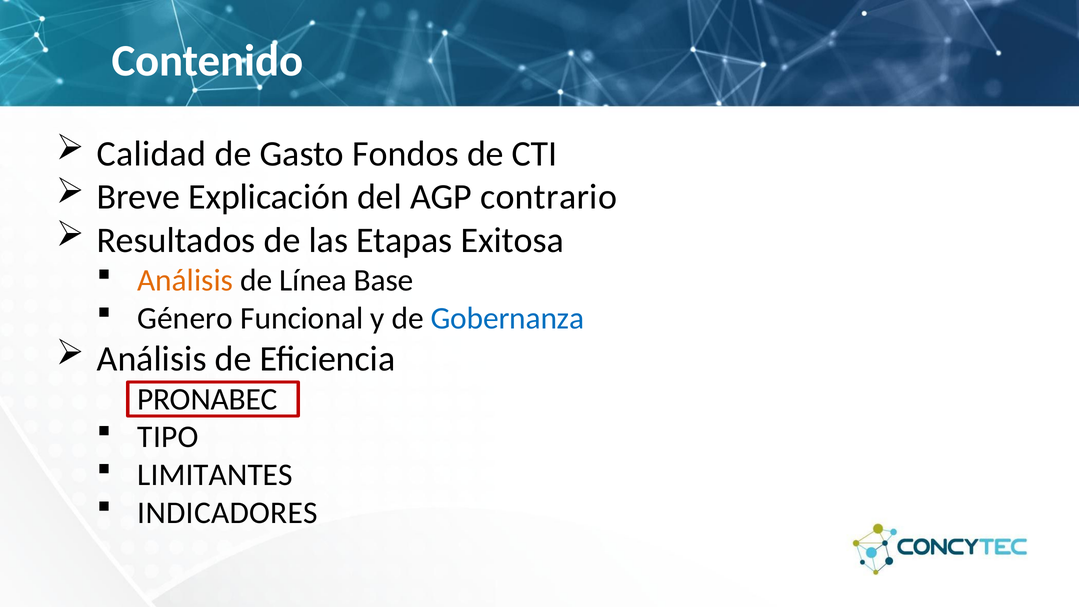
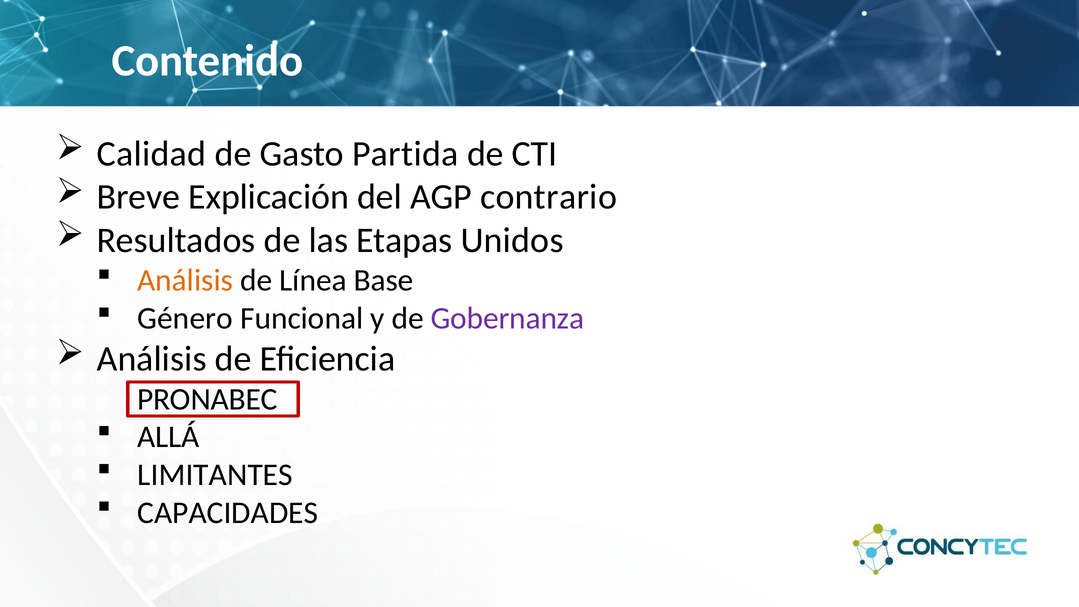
Fondos: Fondos -> Partida
Exitosa: Exitosa -> Unidos
Gobernanza colour: blue -> purple
TIPO: TIPO -> ALLÁ
INDICADORES: INDICADORES -> CAPACIDADES
